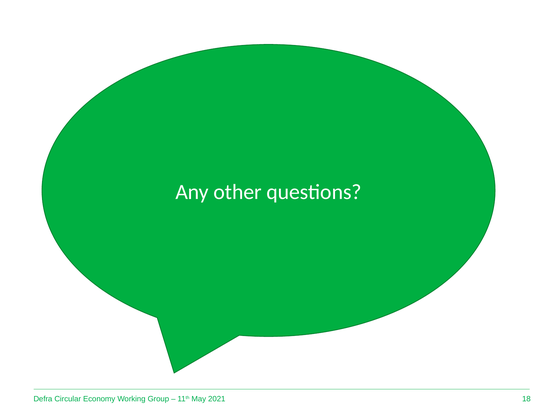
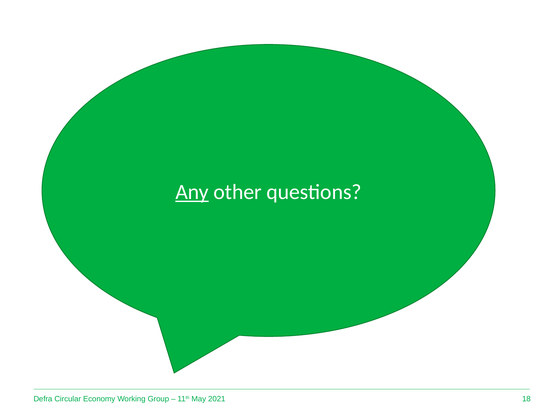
Any underline: none -> present
